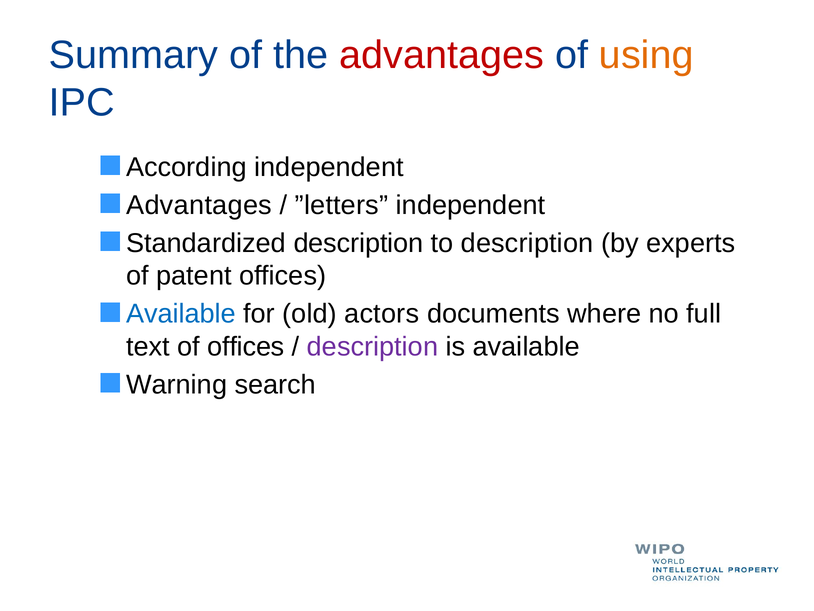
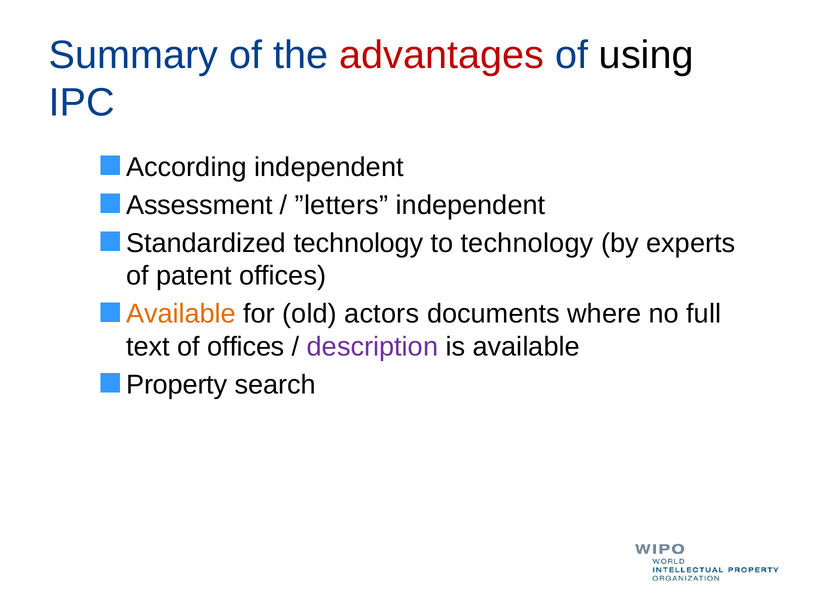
using colour: orange -> black
Advantages at (199, 205): Advantages -> Assessment
Standardized description: description -> technology
to description: description -> technology
Available at (181, 314) colour: blue -> orange
Warning: Warning -> Property
